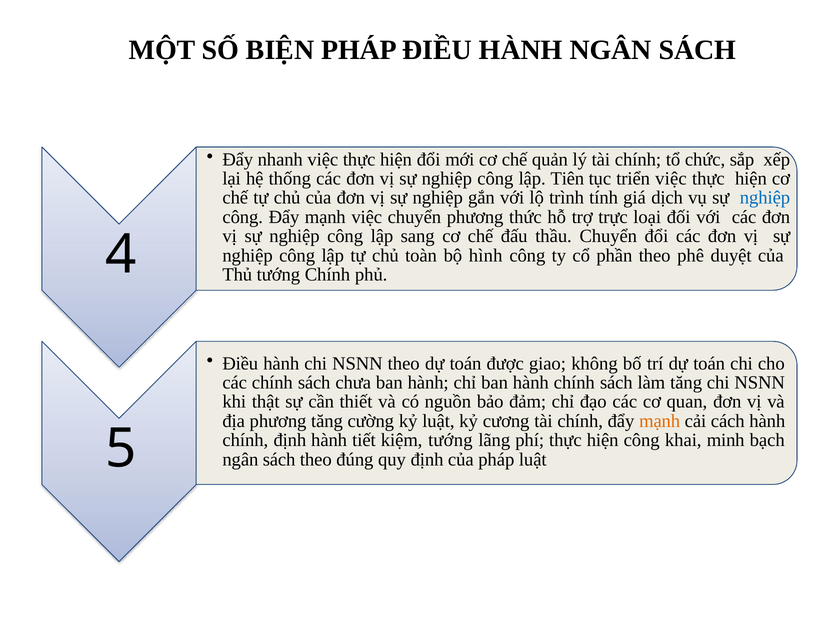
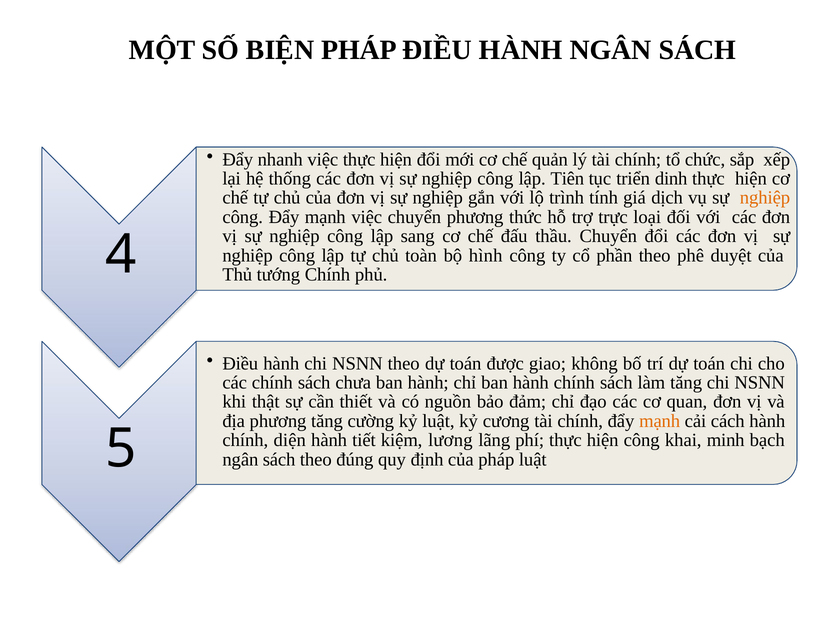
triển việc: việc -> dinh
nghiệp at (765, 198) colour: blue -> orange
chính định: định -> diện
kiệm tướng: tướng -> lương
